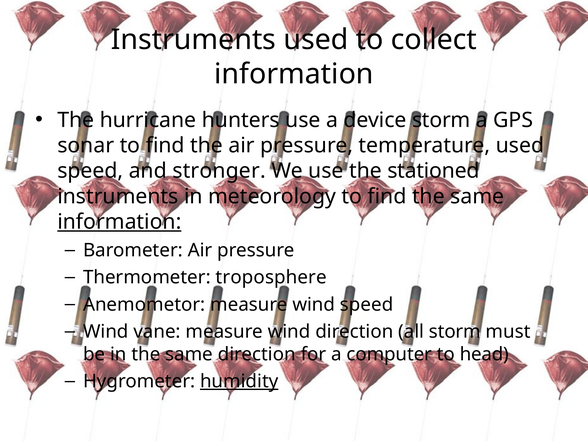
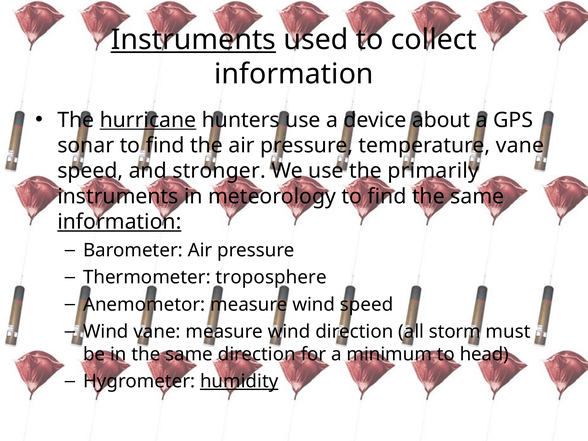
Instruments at (193, 40) underline: none -> present
hurricane underline: none -> present
device storm: storm -> about
temperature used: used -> vane
stationed: stationed -> primarily
computer: computer -> minimum
